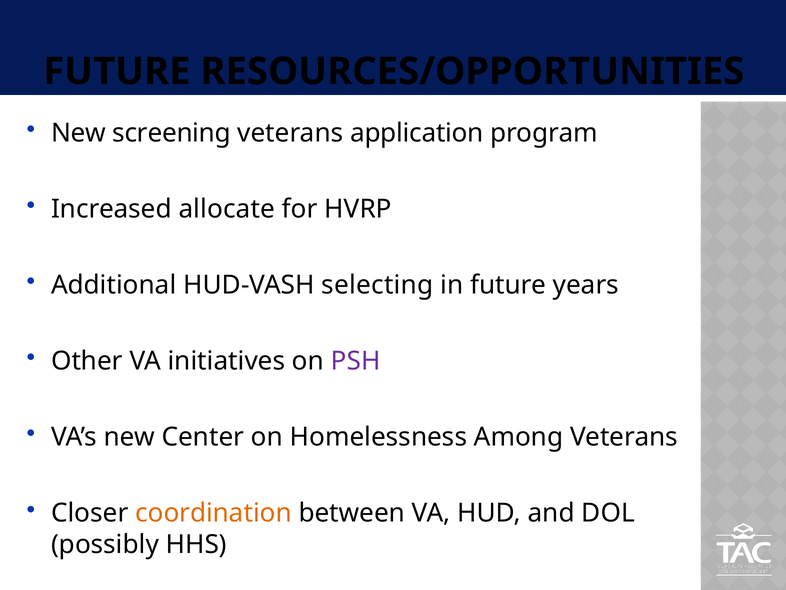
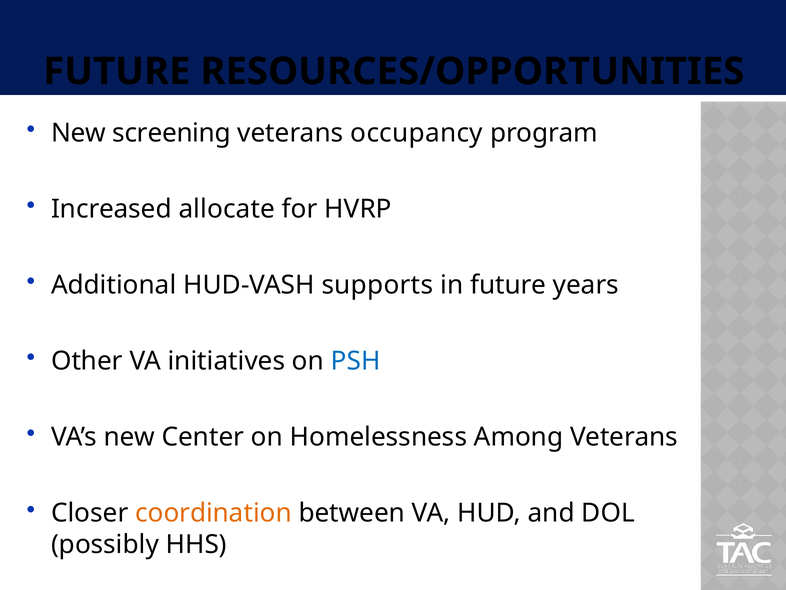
application: application -> occupancy
selecting: selecting -> supports
PSH colour: purple -> blue
